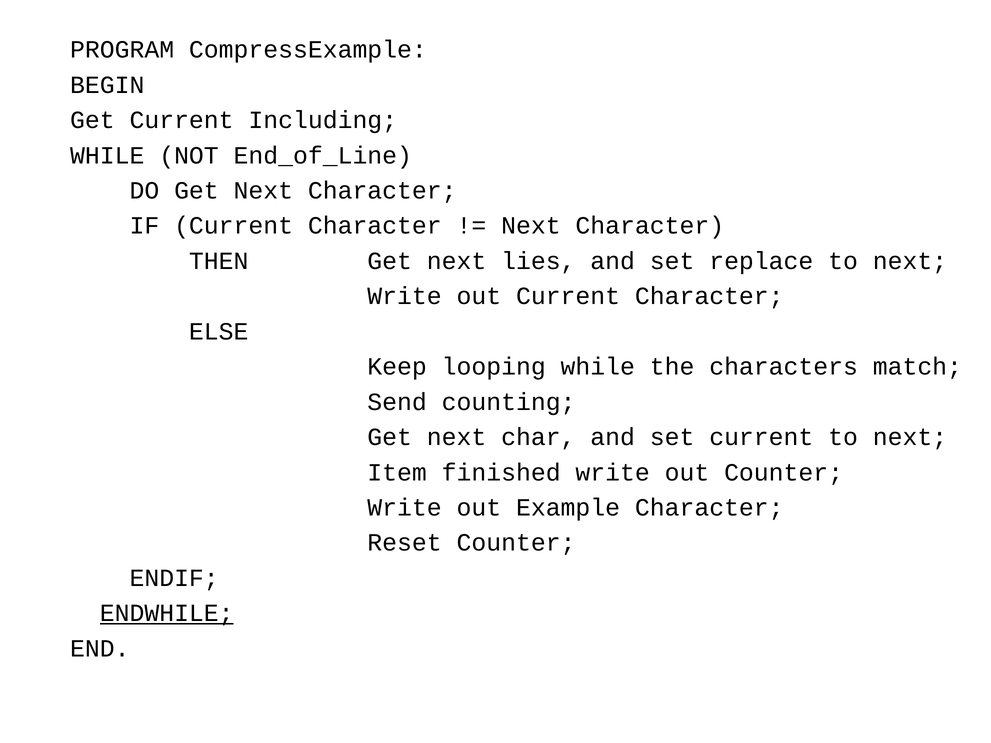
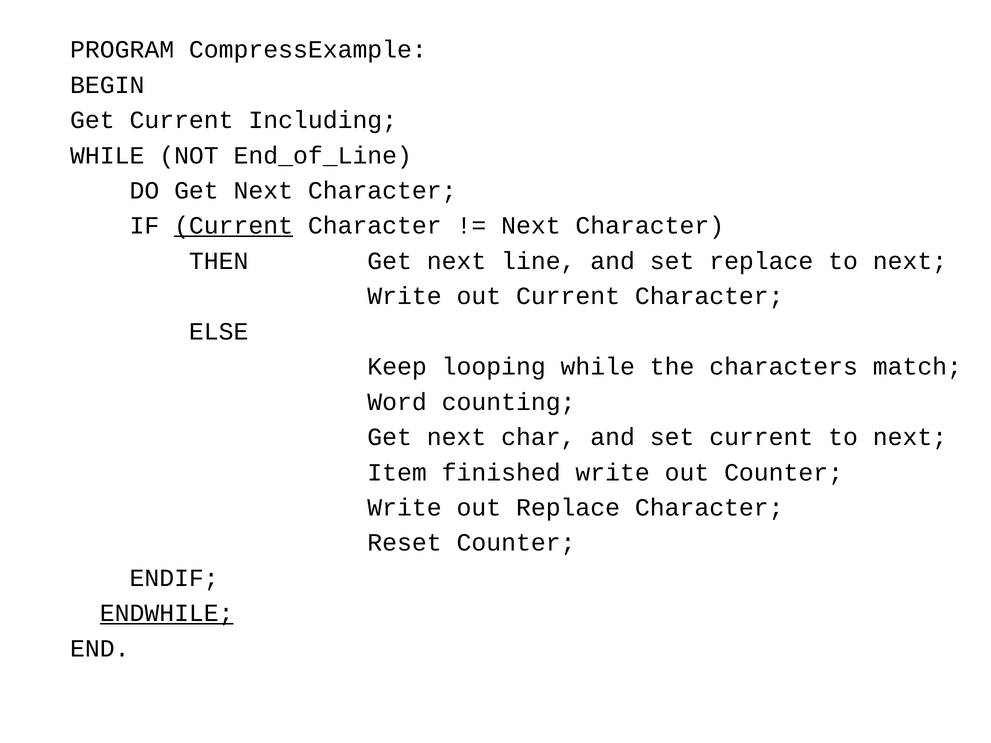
Current at (234, 226) underline: none -> present
lies: lies -> line
Send: Send -> Word
out Example: Example -> Replace
